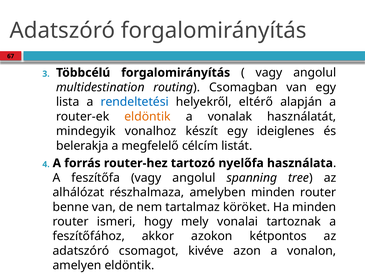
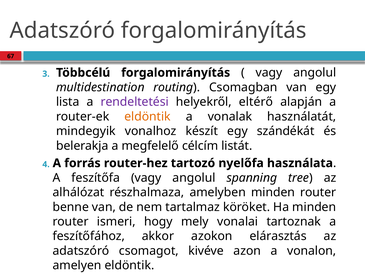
rendeltetési colour: blue -> purple
ideiglenes: ideiglenes -> szándékát
kétpontos: kétpontos -> elárasztás
